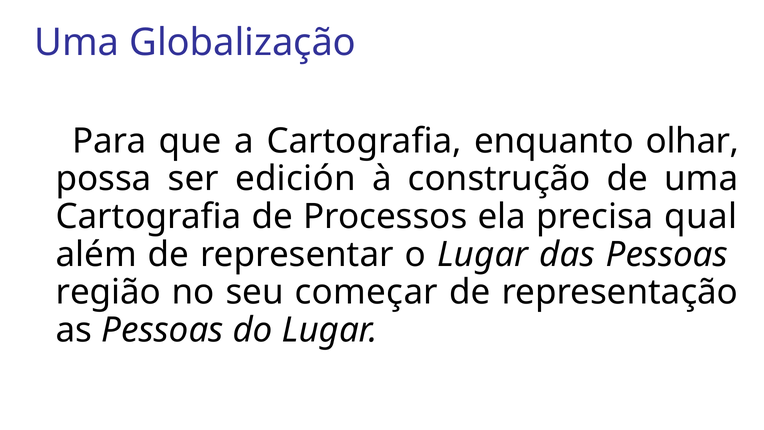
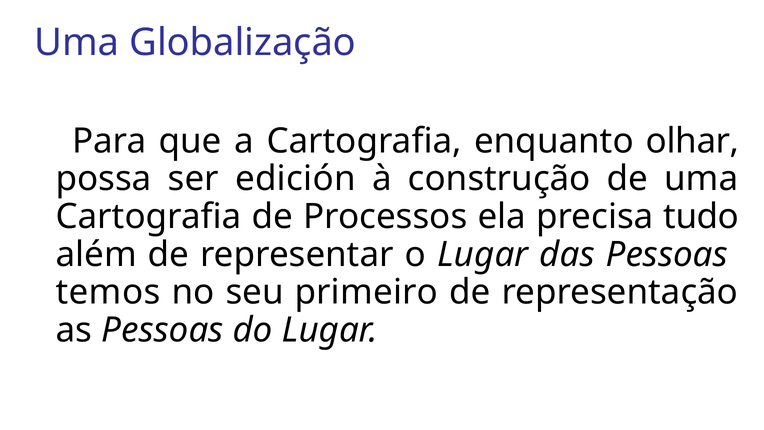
qual: qual -> tudo
região: região -> temos
começar: começar -> primeiro
